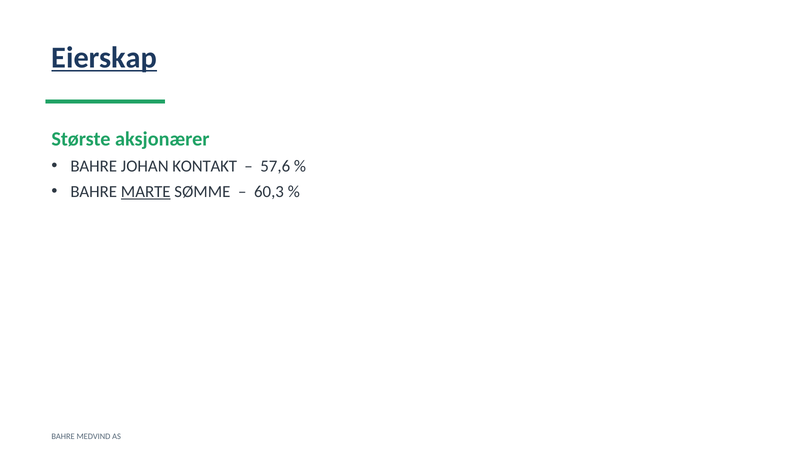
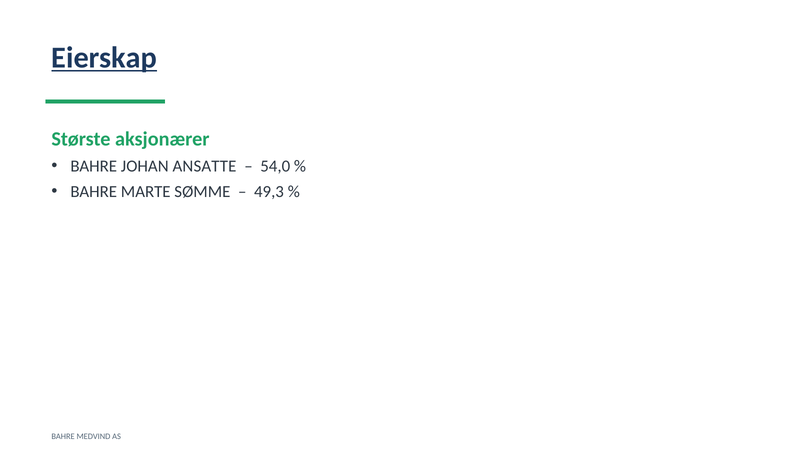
KONTAKT: KONTAKT -> ANSATTE
57,6: 57,6 -> 54,0
MARTE underline: present -> none
60,3: 60,3 -> 49,3
